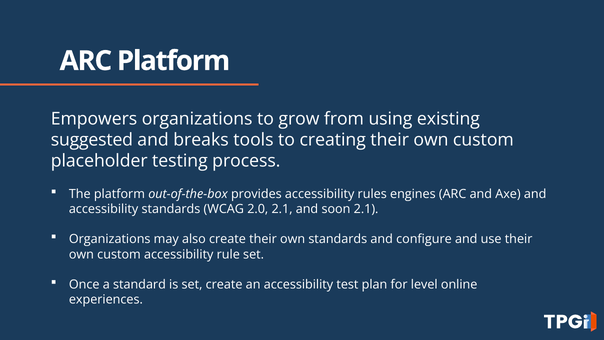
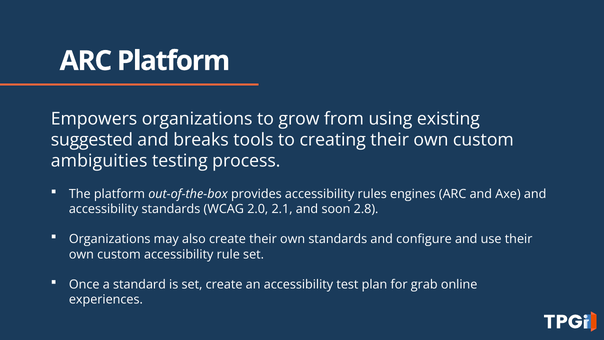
placeholder: placeholder -> ambiguities
soon 2.1: 2.1 -> 2.8
level: level -> grab
